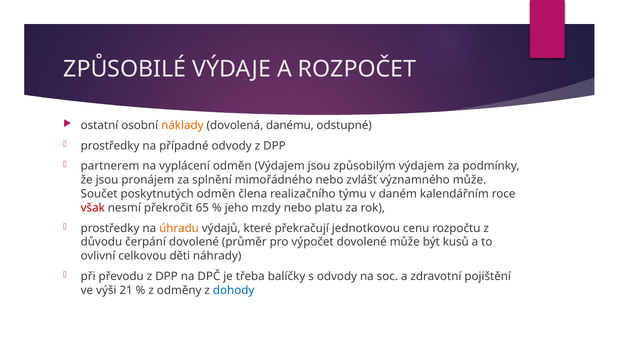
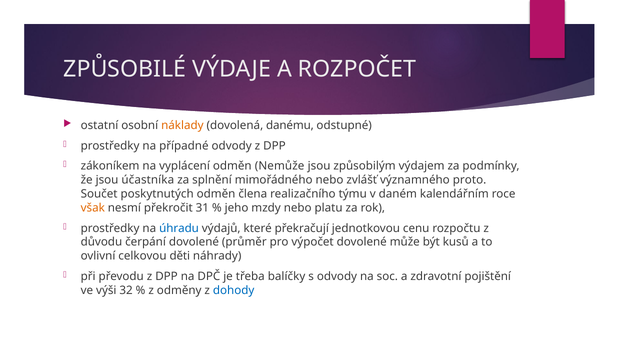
partnerem: partnerem -> zákoníkem
odměn Výdajem: Výdajem -> Nemůže
pronájem: pronájem -> účastníka
významného může: může -> proto
však colour: red -> orange
65: 65 -> 31
úhradu colour: orange -> blue
21: 21 -> 32
